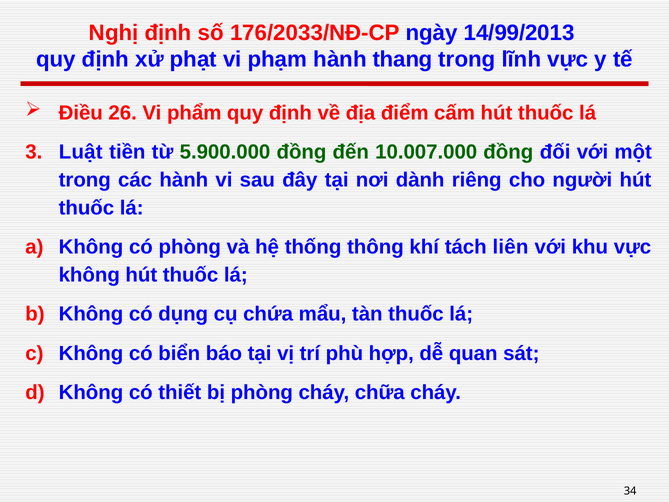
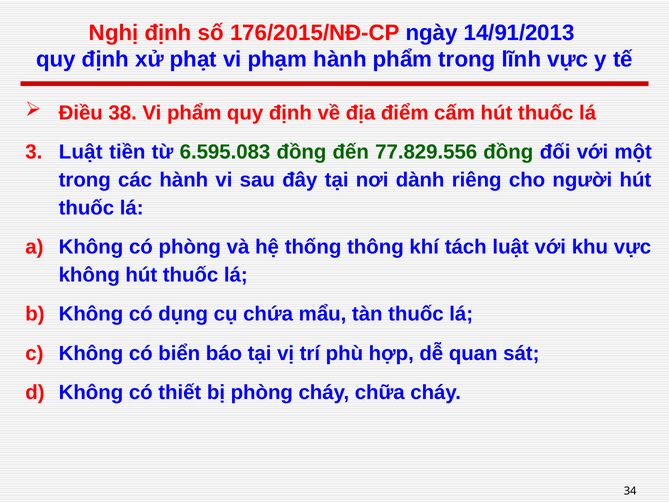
176/2033/NĐ-CP: 176/2033/NĐ-CP -> 176/2015/NĐ-CP
14/99/2013: 14/99/2013 -> 14/91/2013
hành thang: thang -> phẩm
26: 26 -> 38
5.900.000: 5.900.000 -> 6.595.083
10.007.000: 10.007.000 -> 77.829.556
tách liên: liên -> luật
